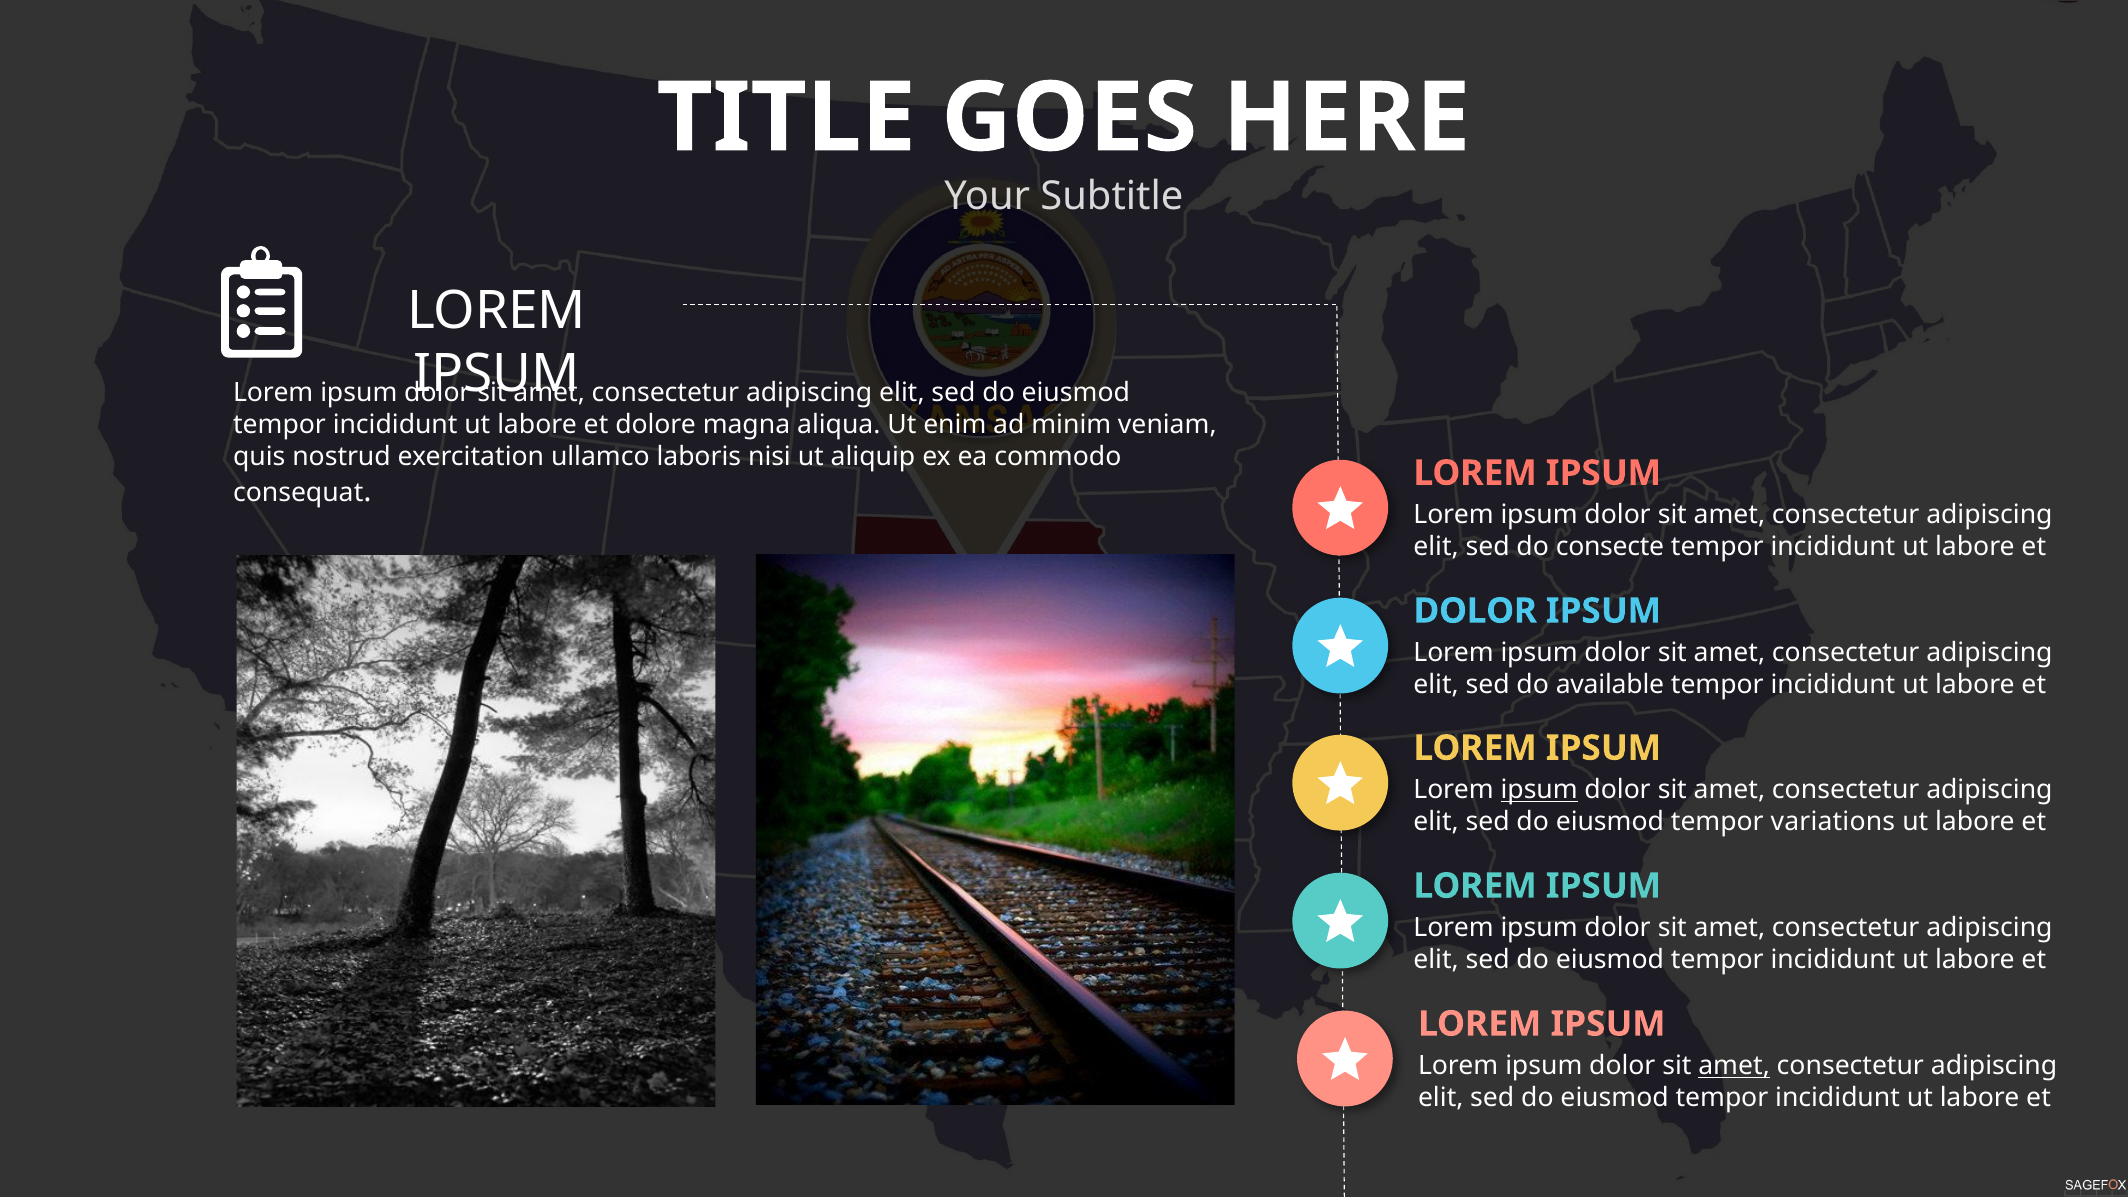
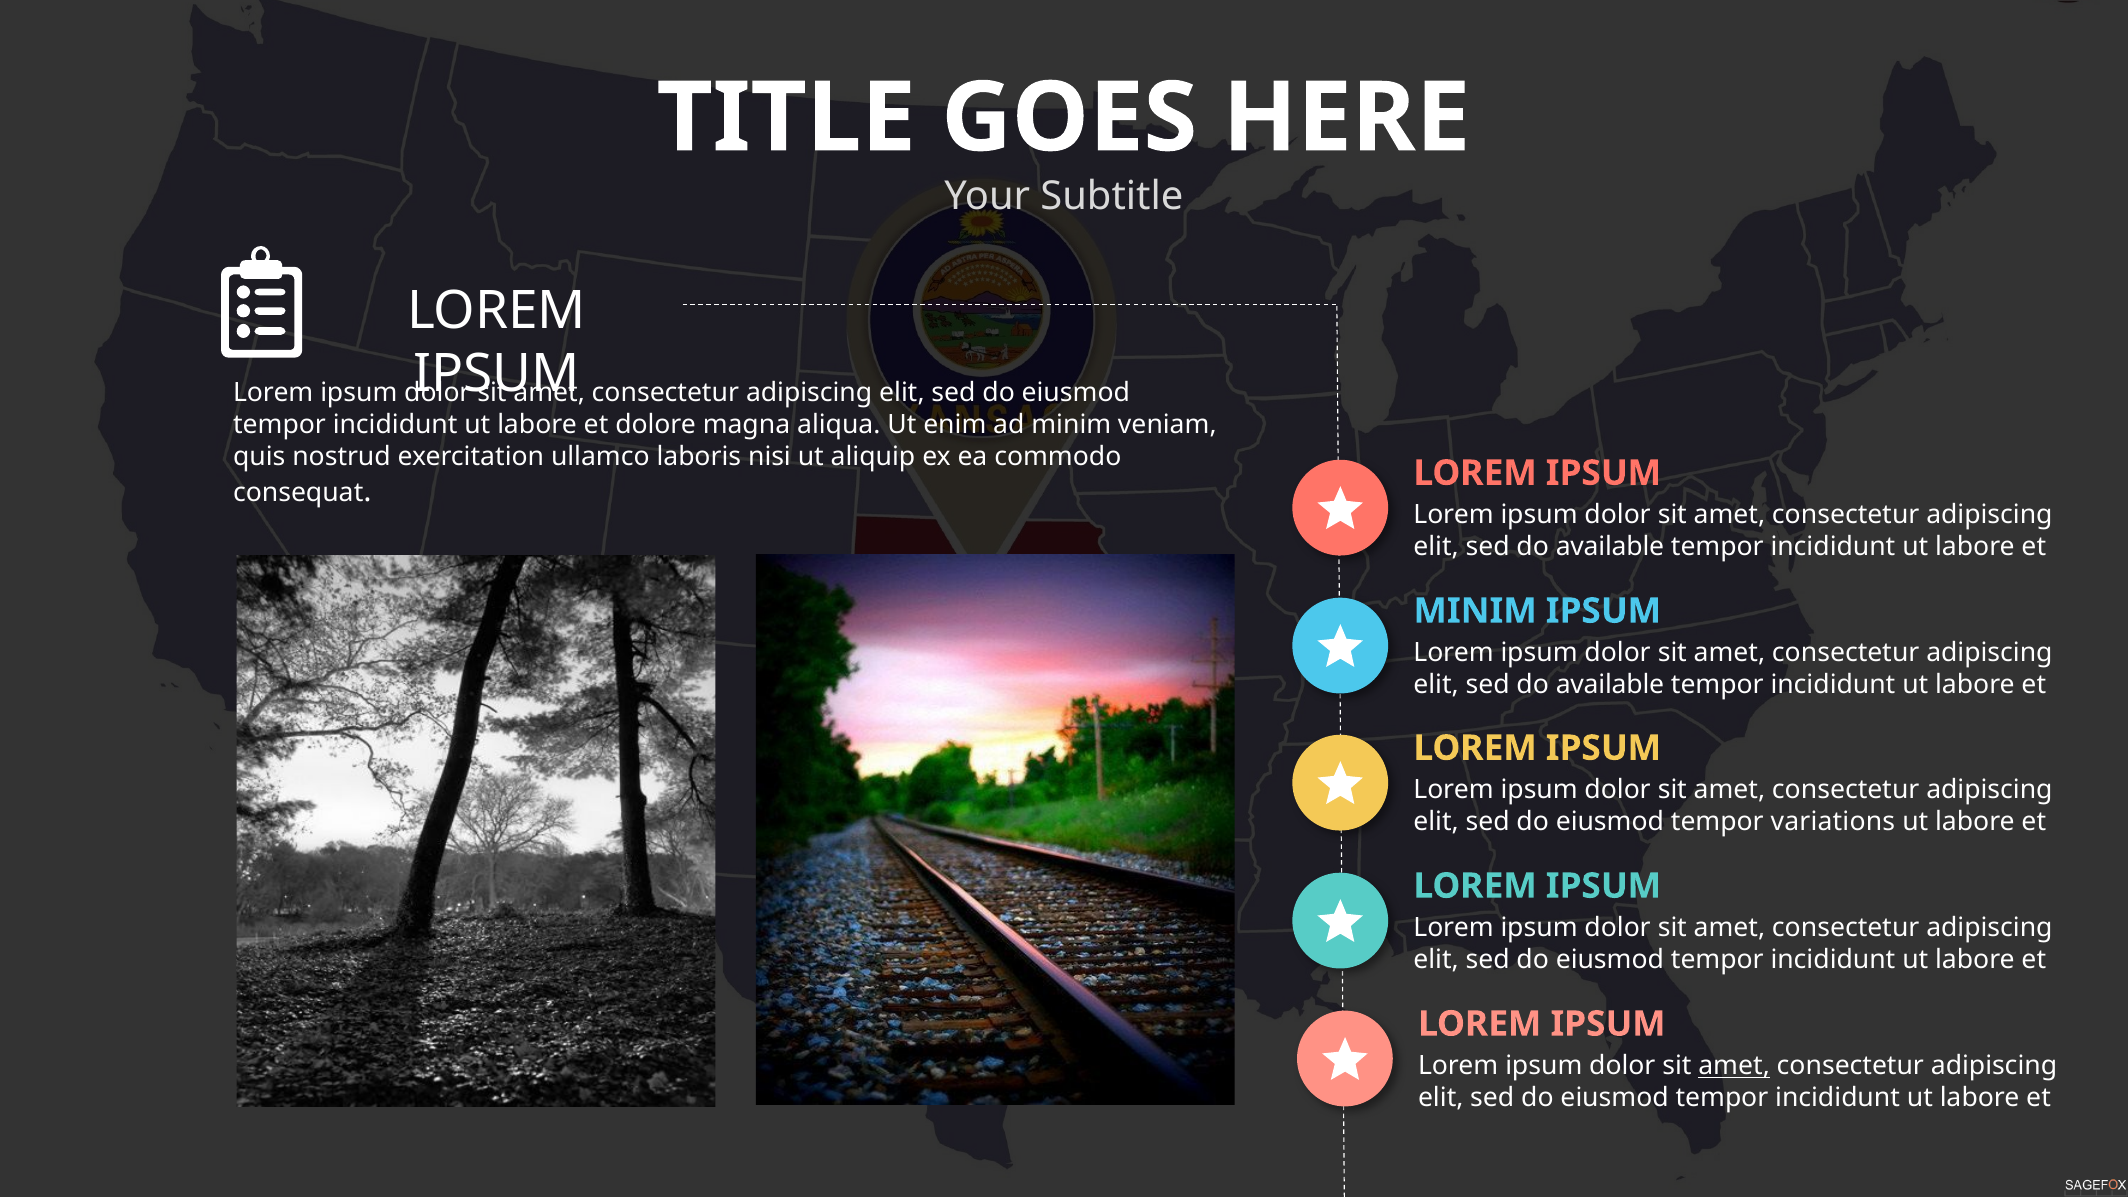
consecte at (1610, 547): consecte -> available
DOLOR at (1475, 611): DOLOR -> MINIM
ipsum at (1539, 790) underline: present -> none
